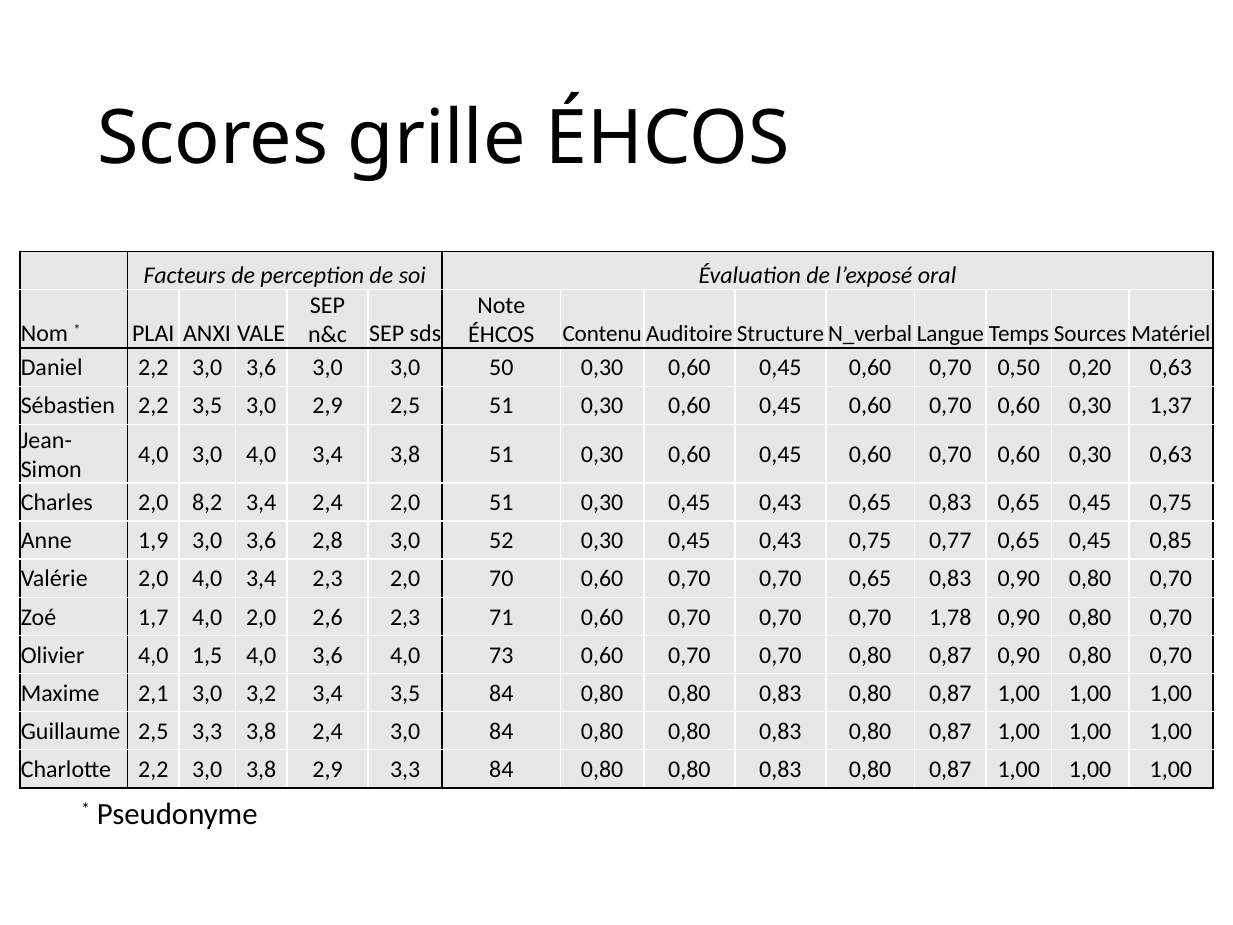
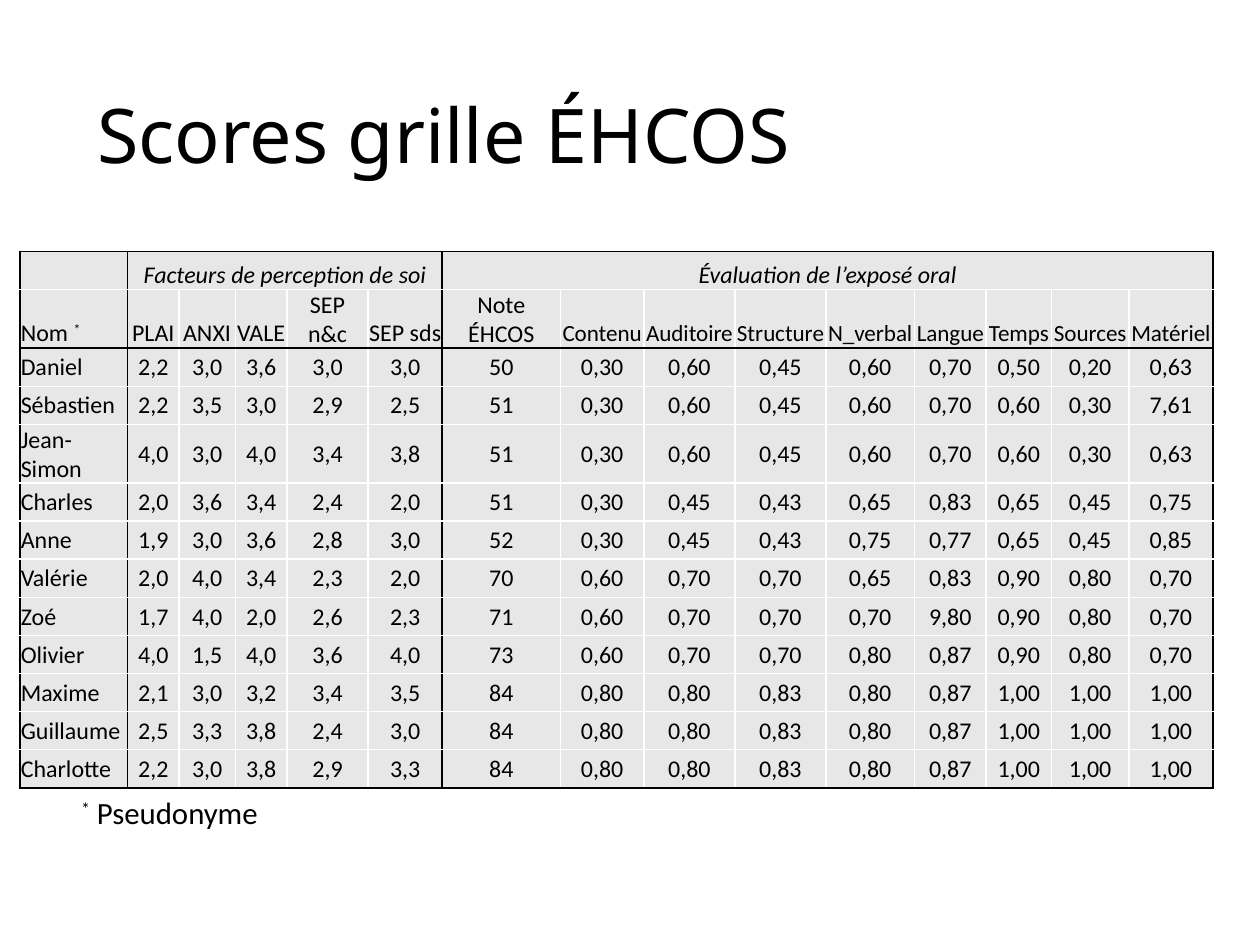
1,37: 1,37 -> 7,61
2,0 8,2: 8,2 -> 3,6
1,78: 1,78 -> 9,80
